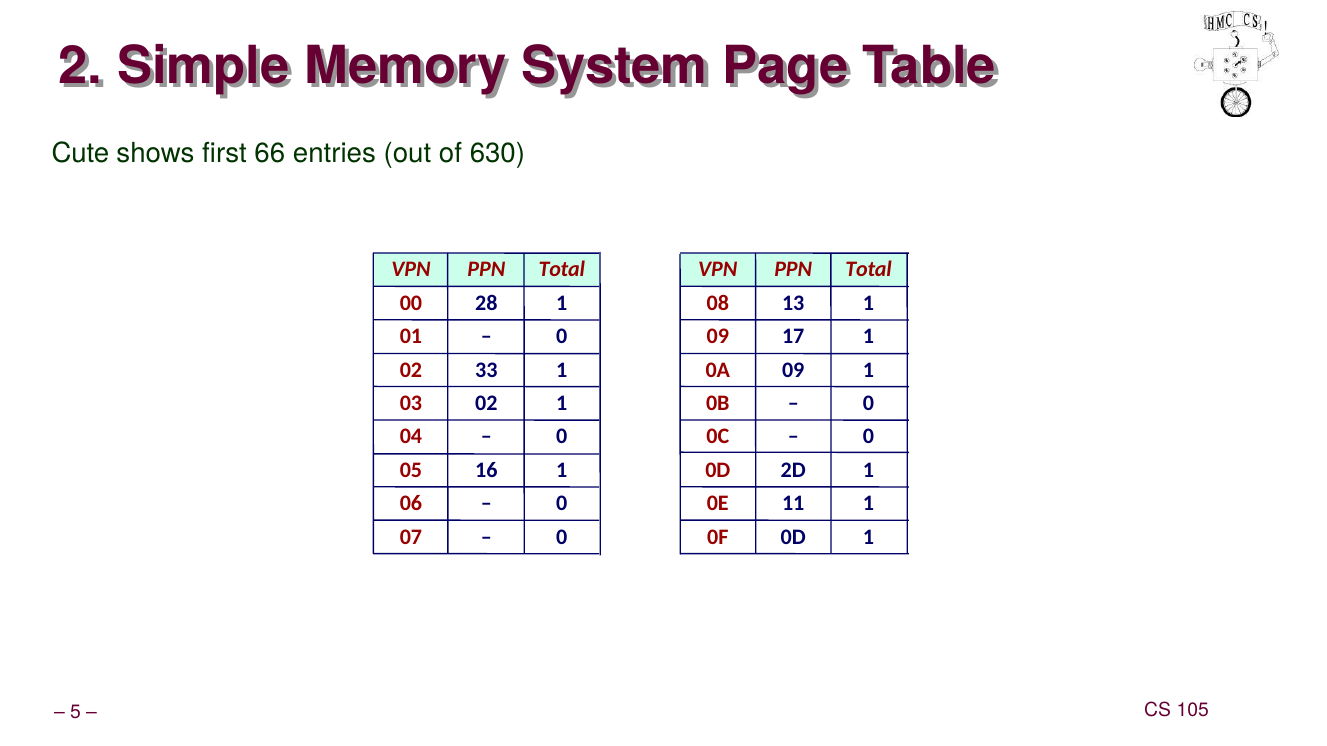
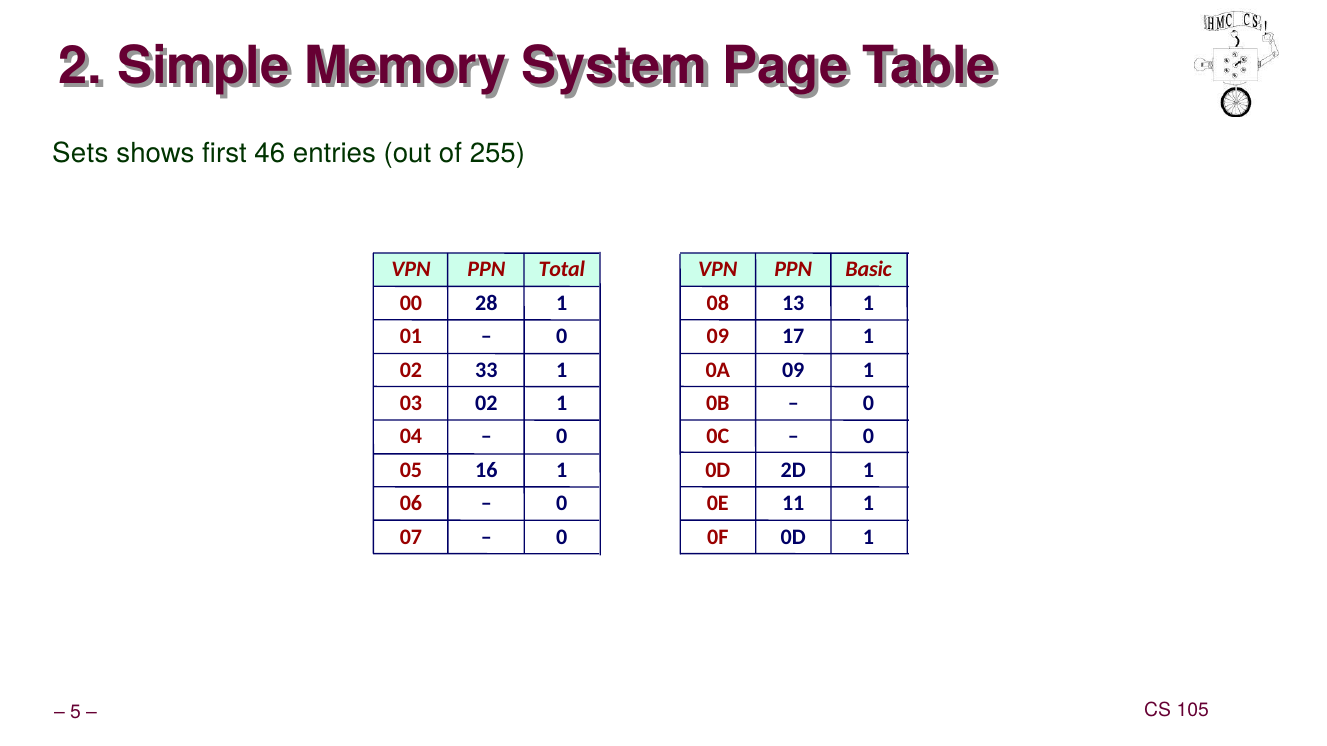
Cute: Cute -> Sets
66: 66 -> 46
630: 630 -> 255
Total at (869, 270): Total -> Basic
